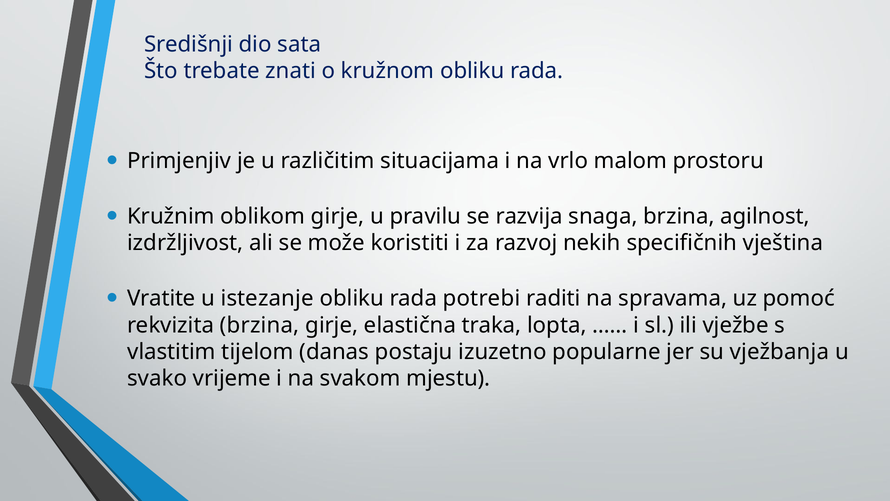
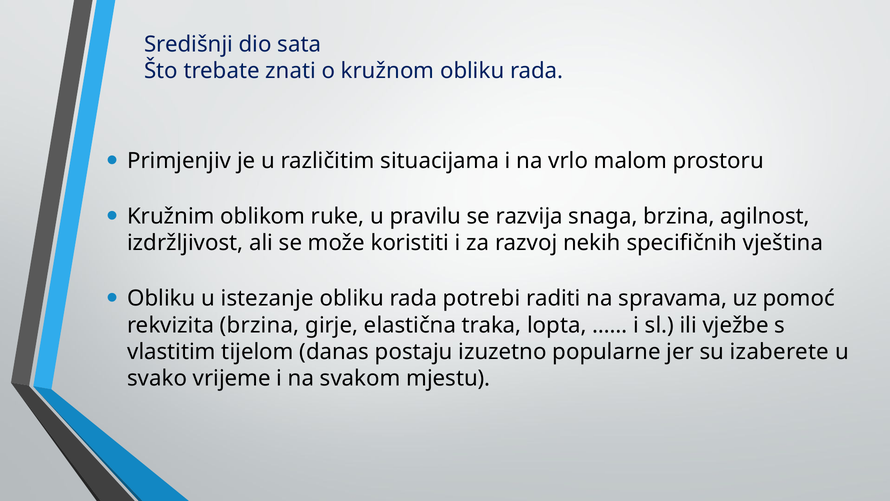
oblikom girje: girje -> ruke
Vratite at (161, 298): Vratite -> Obliku
vježbanja: vježbanja -> izaberete
